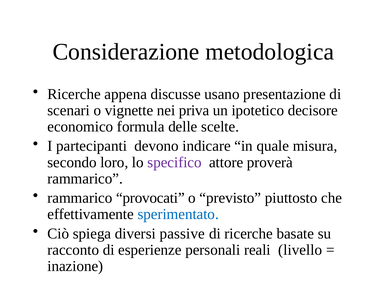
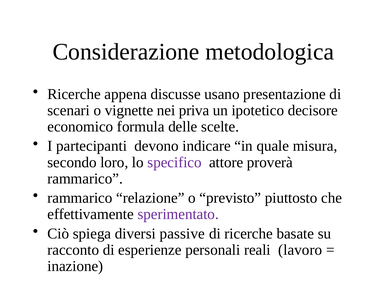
provocati: provocati -> relazione
sperimentato colour: blue -> purple
livello: livello -> lavoro
